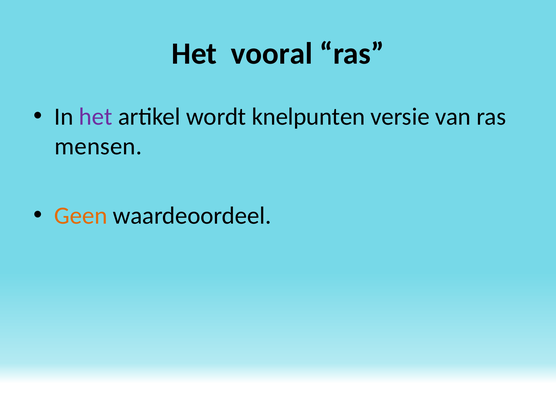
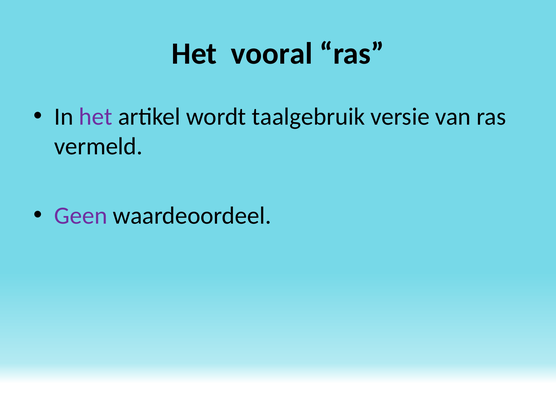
knelpunten: knelpunten -> taalgebruik
mensen: mensen -> vermeld
Geen colour: orange -> purple
